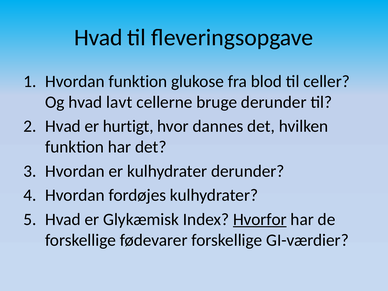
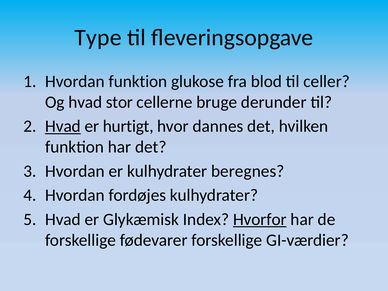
Hvad at (98, 38): Hvad -> Type
lavt: lavt -> stor
Hvad at (63, 126) underline: none -> present
kulhydrater derunder: derunder -> beregnes
